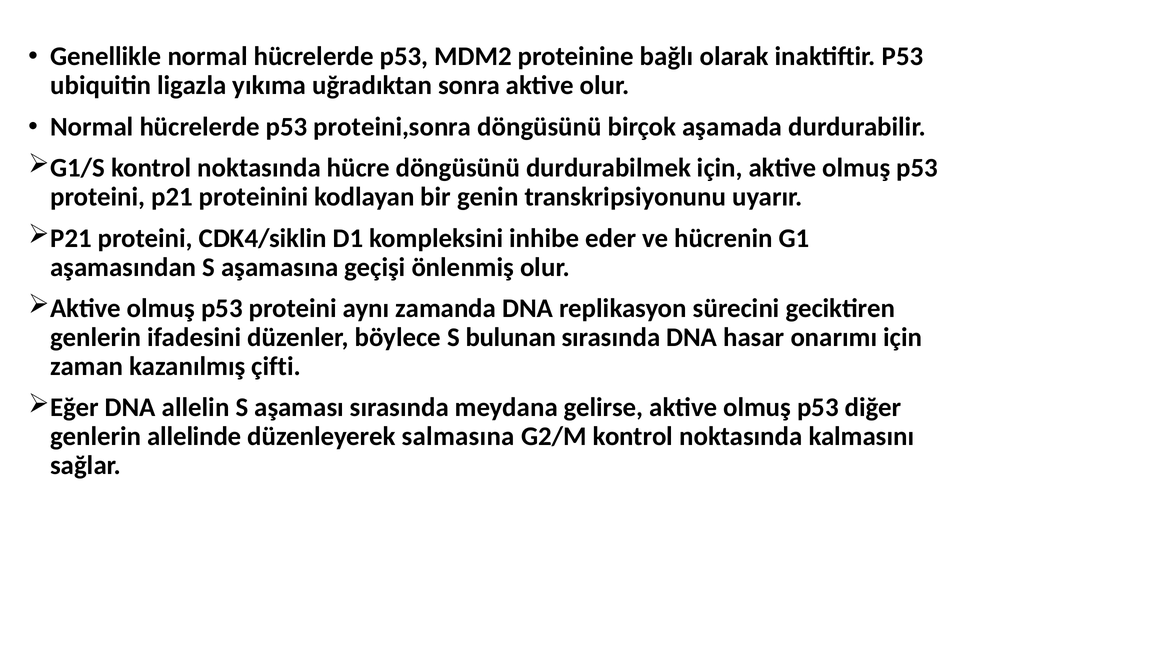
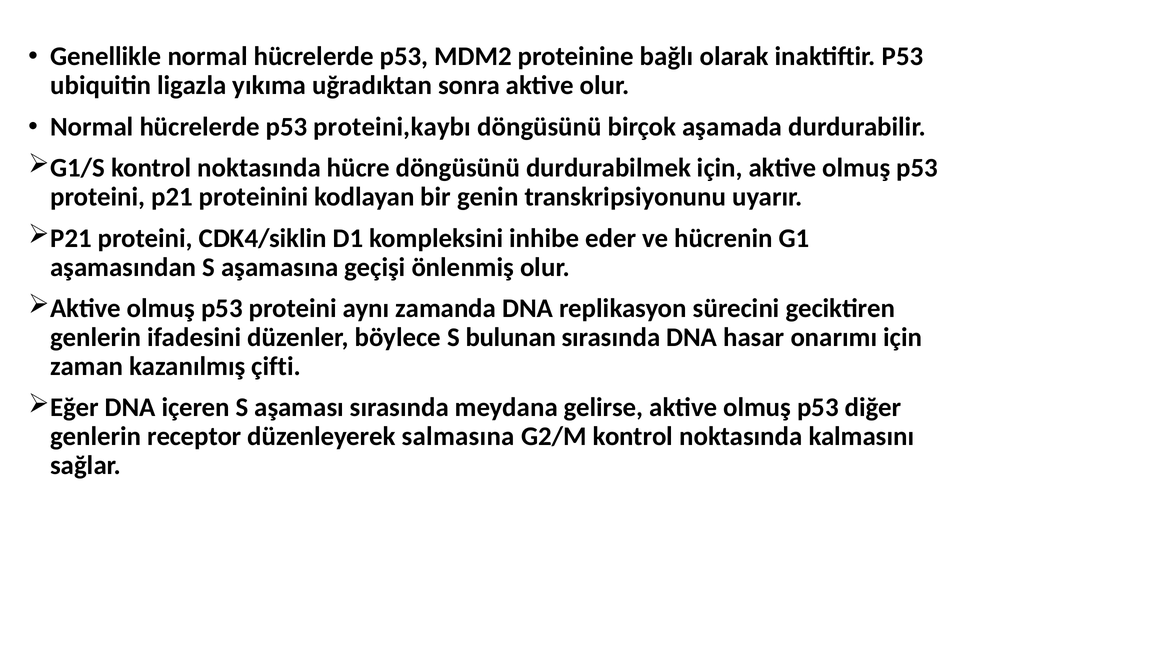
proteini,sonra: proteini,sonra -> proteini,kaybı
allelin: allelin -> içeren
allelinde: allelinde -> receptor
